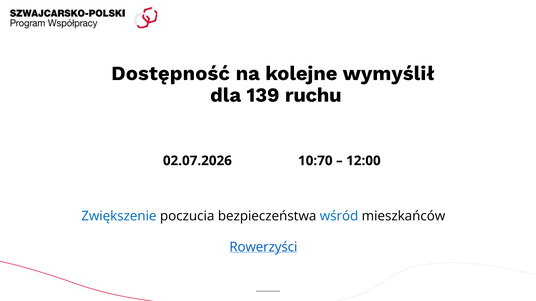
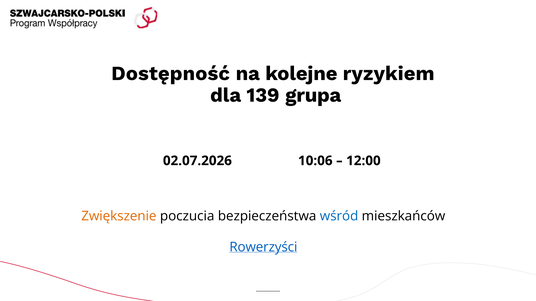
wymyślił: wymyślił -> ryzykiem
ruchu: ruchu -> grupa
10:70: 10:70 -> 10:06
Zwiększenie colour: blue -> orange
